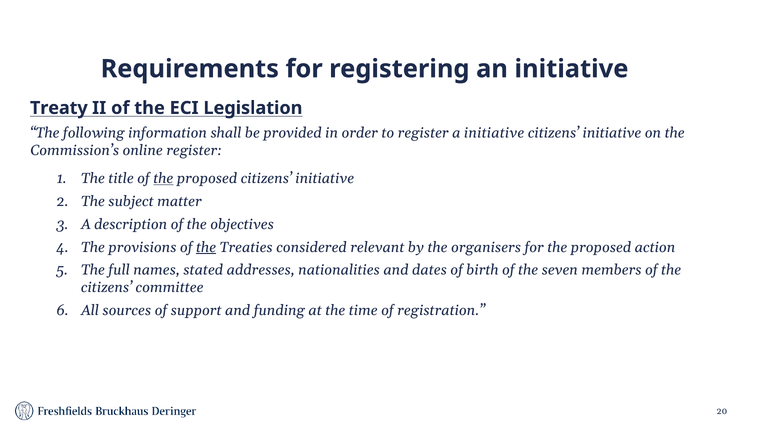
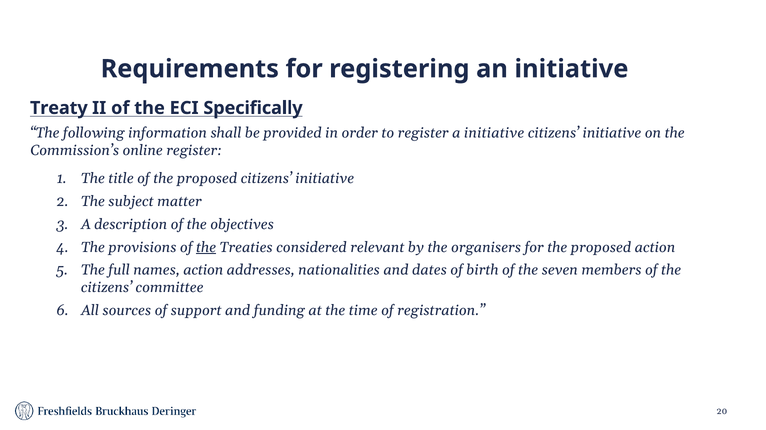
Legislation: Legislation -> Specifically
the at (163, 179) underline: present -> none
names stated: stated -> action
